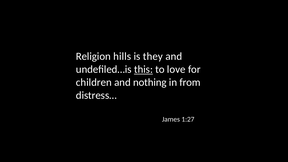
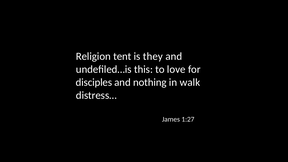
hills: hills -> tent
this underline: present -> none
children: children -> disciples
from: from -> walk
